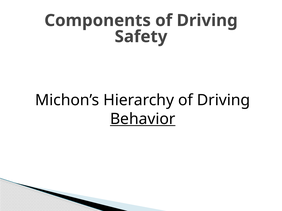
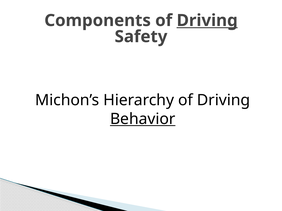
Driving at (207, 21) underline: none -> present
